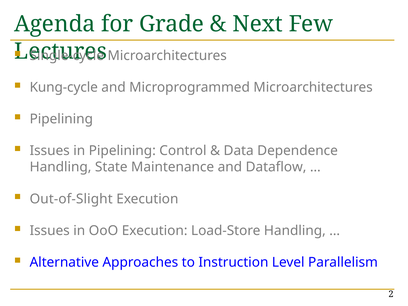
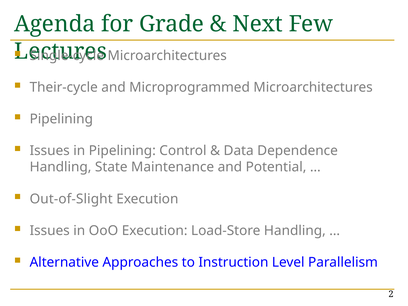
Kung-cycle: Kung-cycle -> Their-cycle
Dataflow: Dataflow -> Potential
